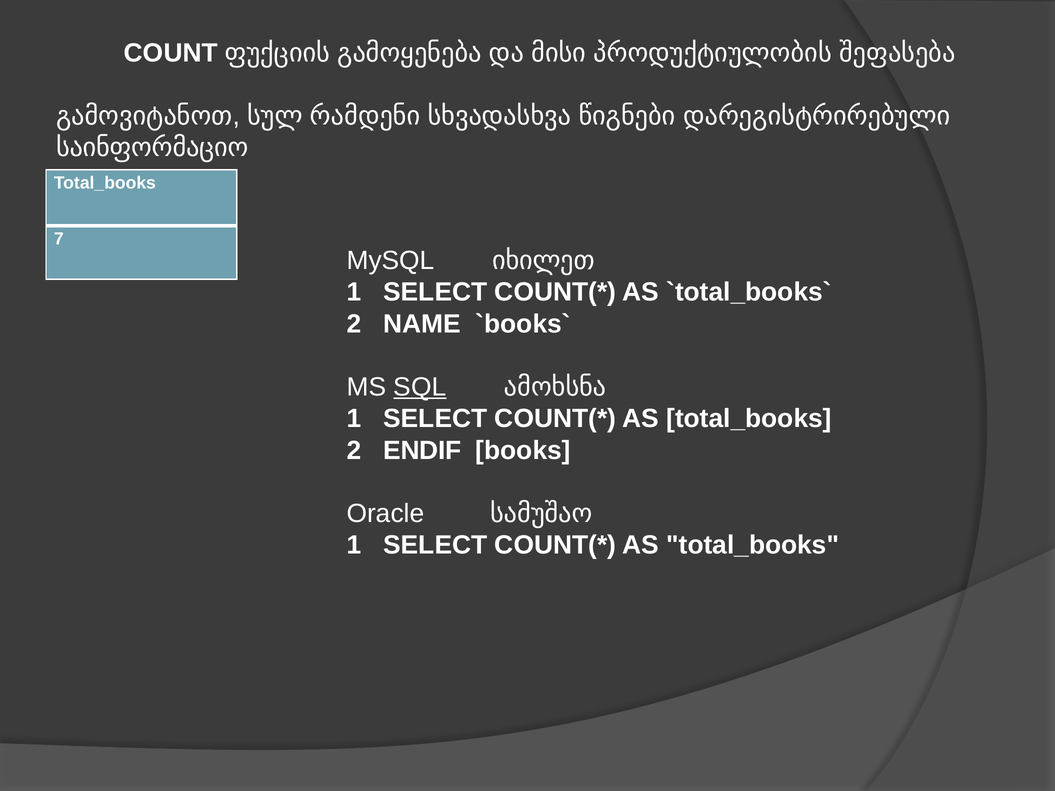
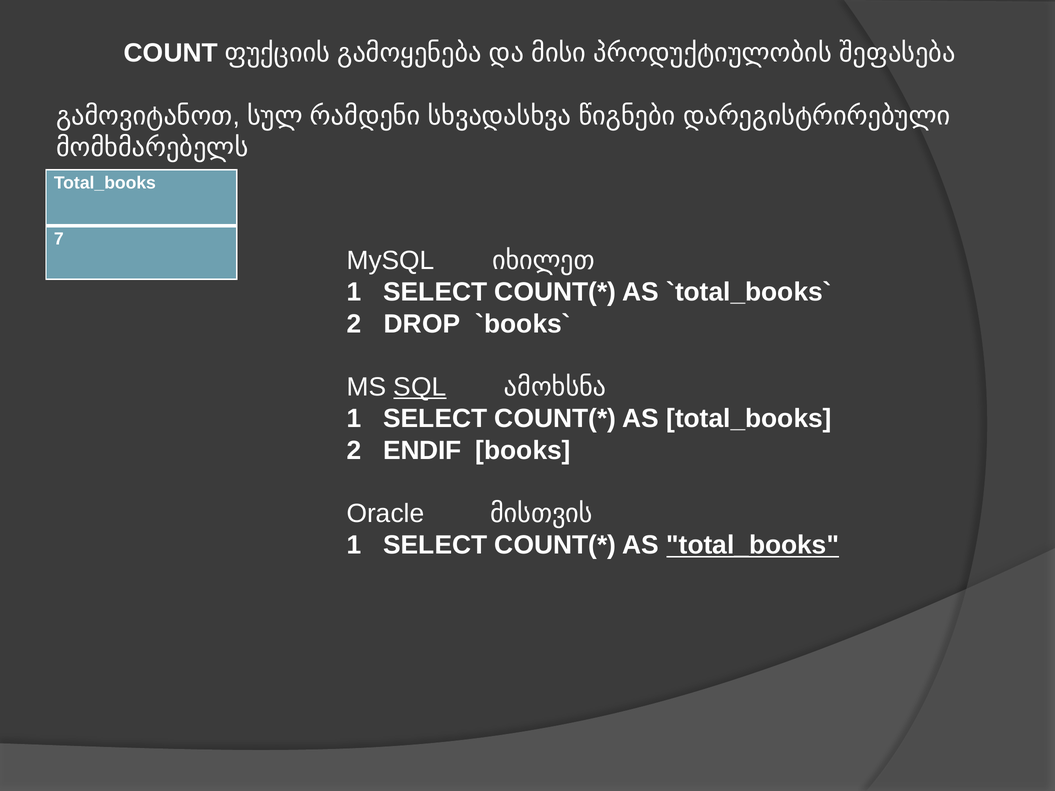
საინფორმაციო: საინფორმაციო -> მომხმარებელს
NAME: NAME -> DROP
სამუშაო: სამუშაო -> მისთვის
total_books at (753, 545) underline: none -> present
